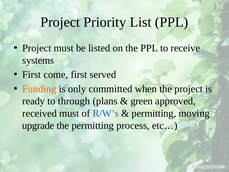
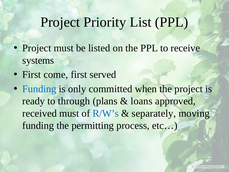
Funding at (39, 89) colour: orange -> blue
green: green -> loans
permitting at (154, 113): permitting -> separately
upgrade at (38, 125): upgrade -> funding
